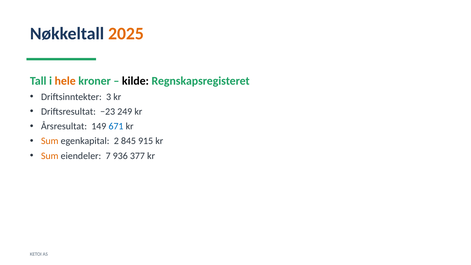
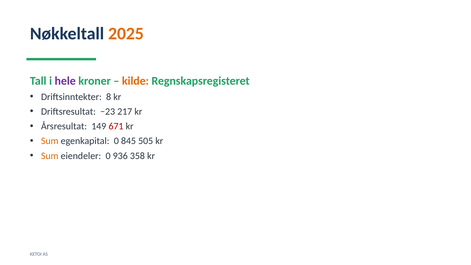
hele colour: orange -> purple
kilde colour: black -> orange
3: 3 -> 8
249: 249 -> 217
671 colour: blue -> red
egenkapital 2: 2 -> 0
915: 915 -> 505
eiendeler 7: 7 -> 0
377: 377 -> 358
